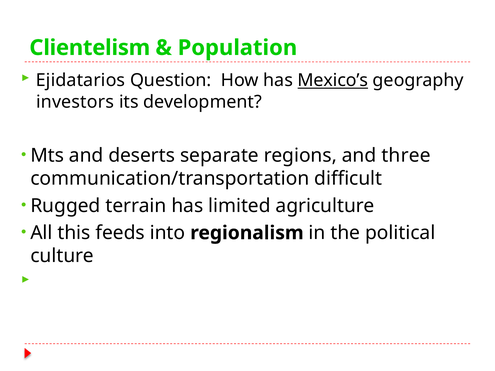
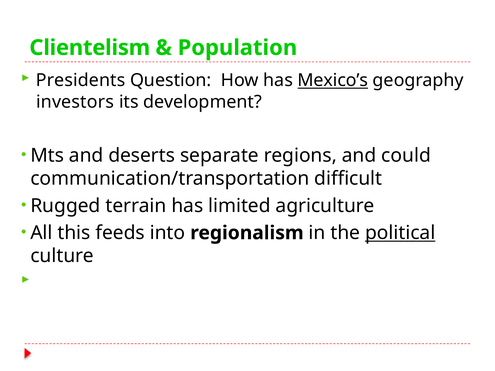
Ejidatarios: Ejidatarios -> Presidents
three: three -> could
political underline: none -> present
